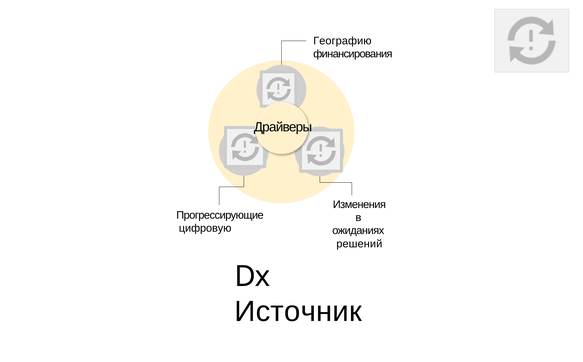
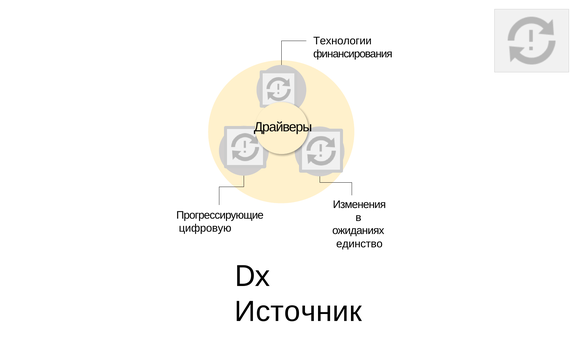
Географию: Географию -> Технологии
решений: решений -> единство
